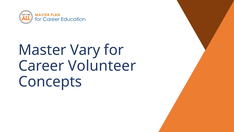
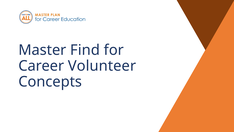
Vary: Vary -> Find
